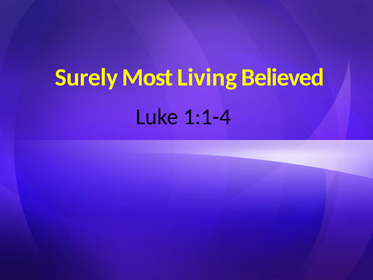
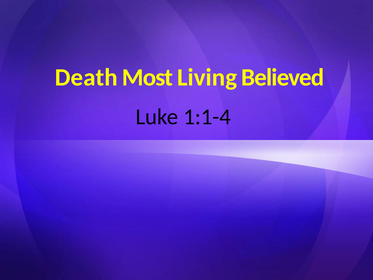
Surely: Surely -> Death
